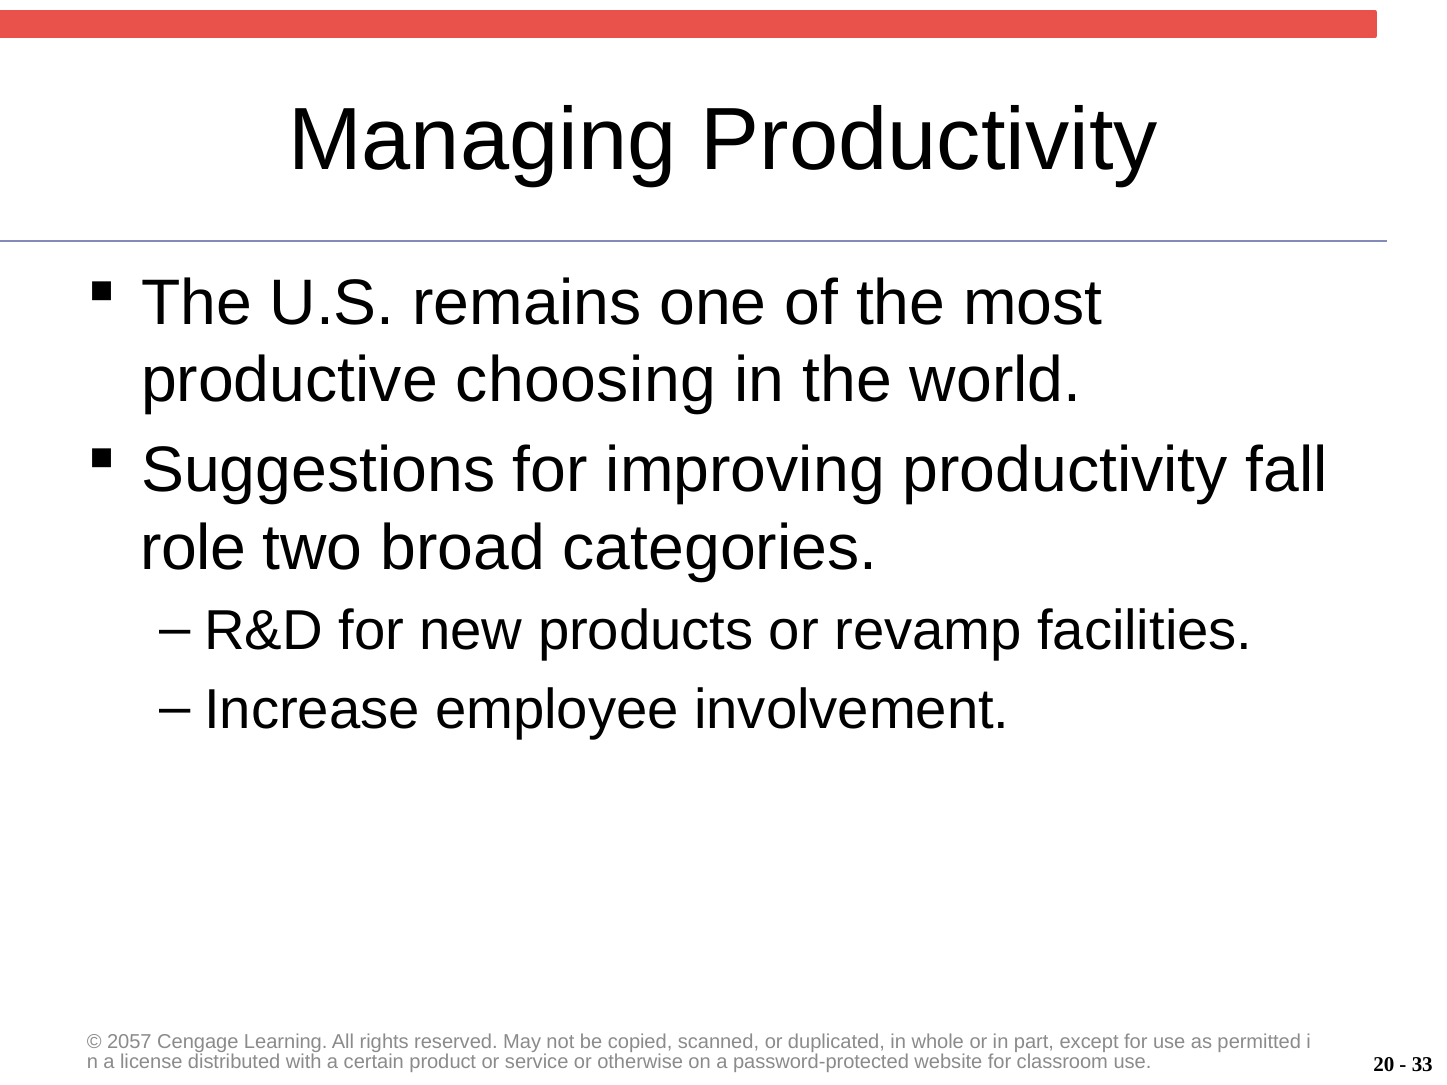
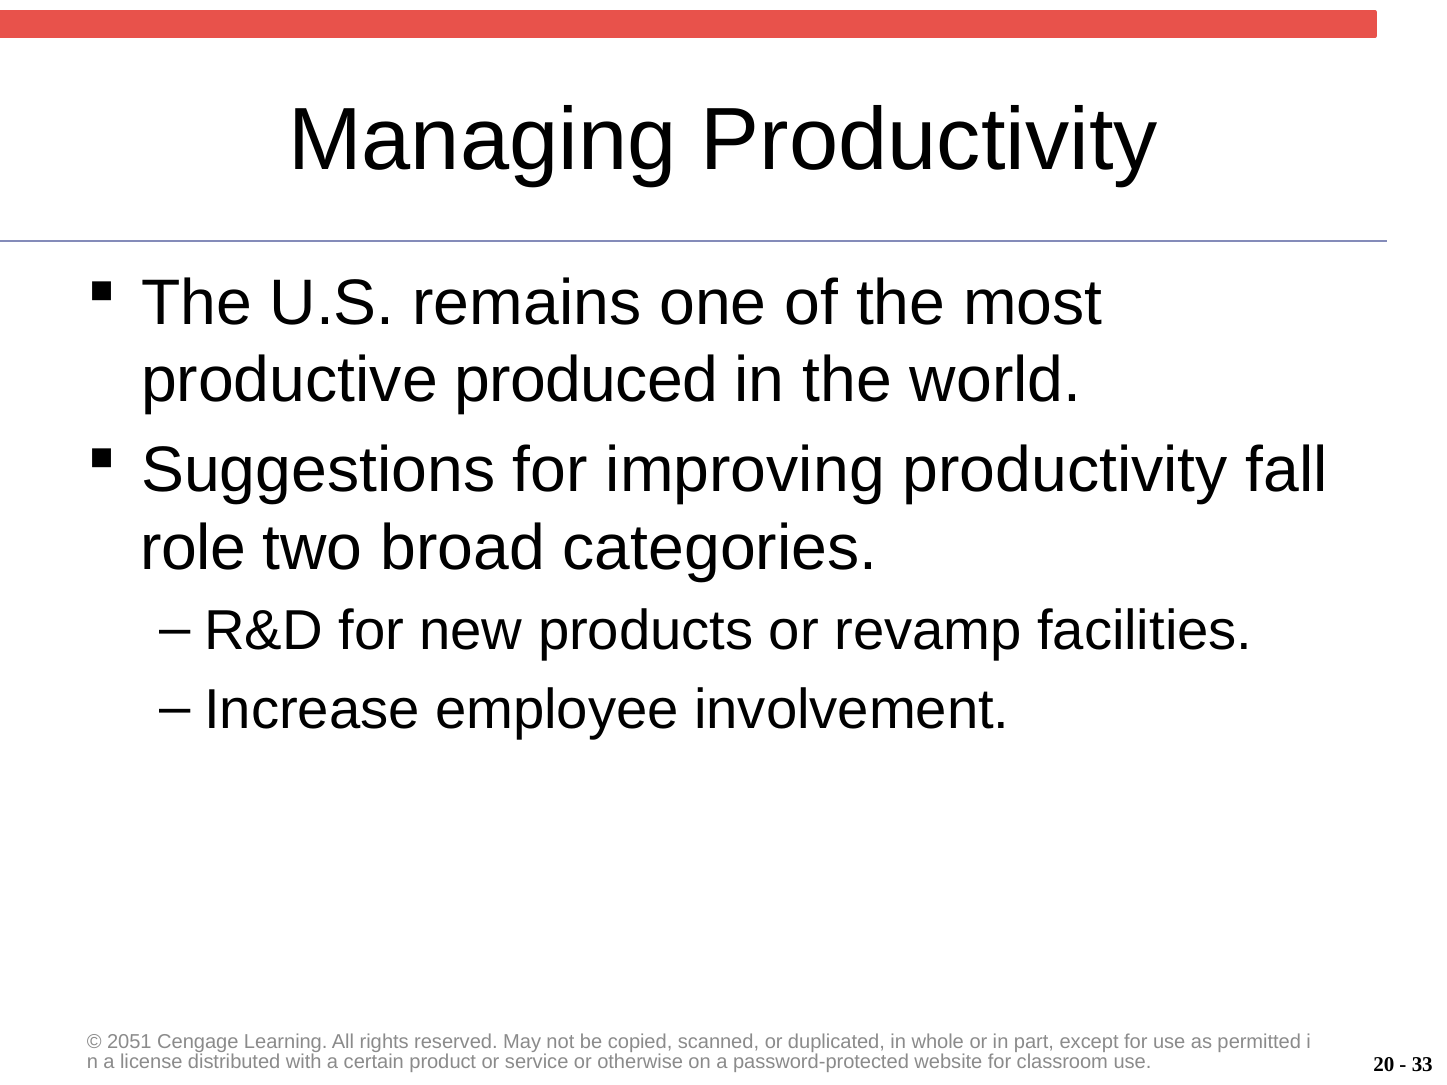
choosing: choosing -> produced
2057: 2057 -> 2051
